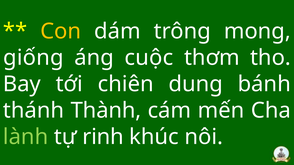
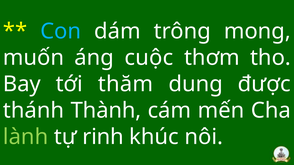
Con colour: yellow -> light blue
giống: giống -> muốn
chiên: chiên -> thăm
bánh: bánh -> được
